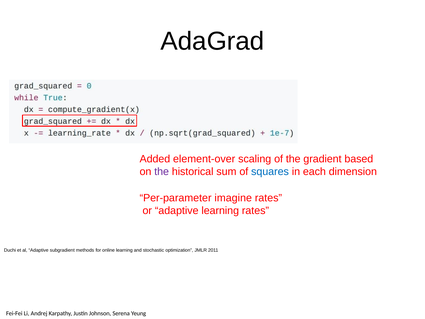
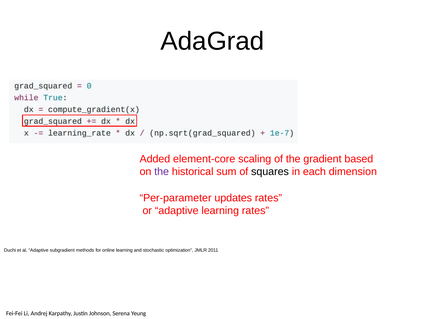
element-over: element-over -> element-core
squares colour: blue -> black
imagine: imagine -> updates
